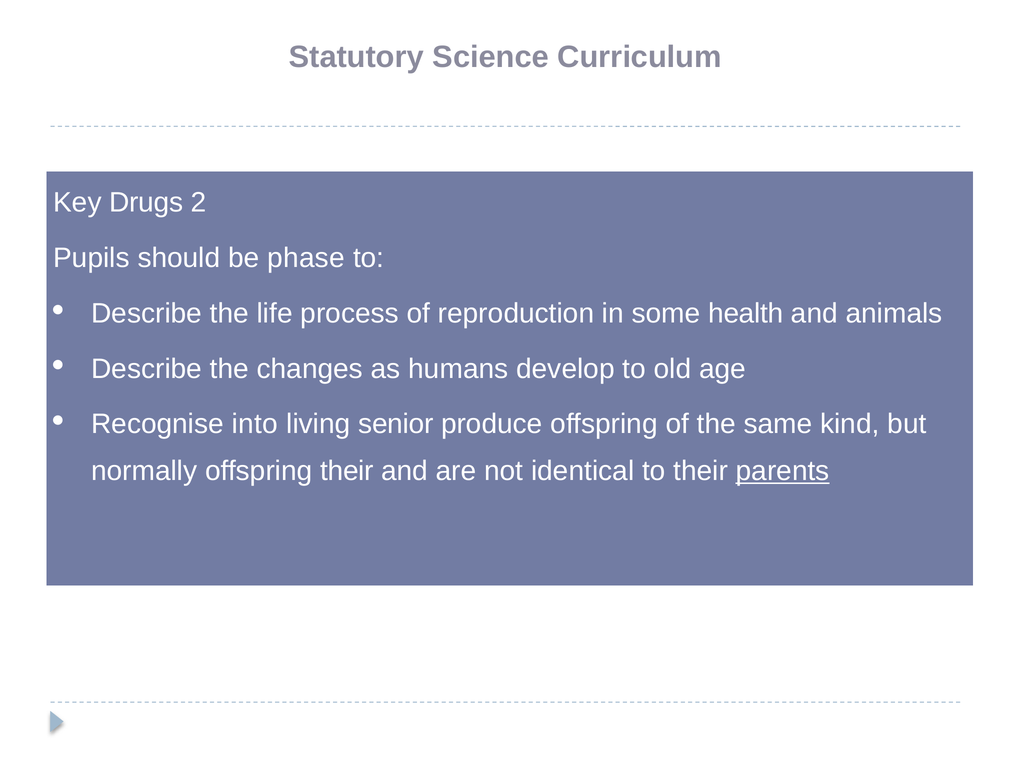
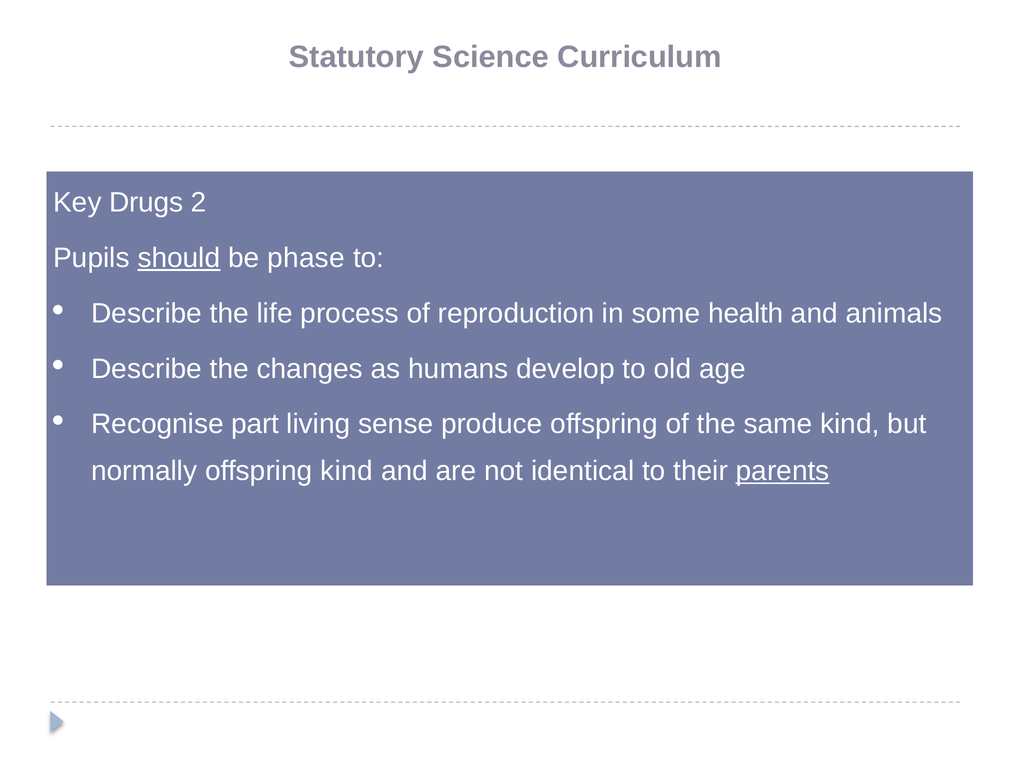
should underline: none -> present
into: into -> part
senior: senior -> sense
offspring their: their -> kind
